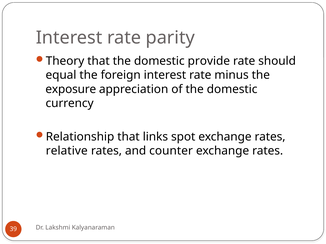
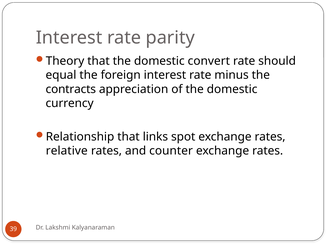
provide: provide -> convert
exposure: exposure -> contracts
